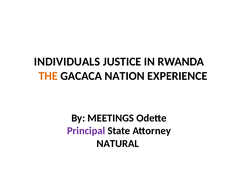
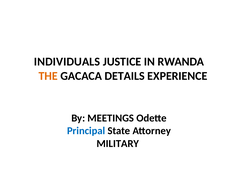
NATION: NATION -> DETAILS
Principal colour: purple -> blue
NATURAL: NATURAL -> MILITARY
